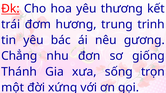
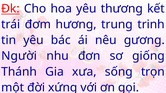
Chẳng: Chẳng -> Người
